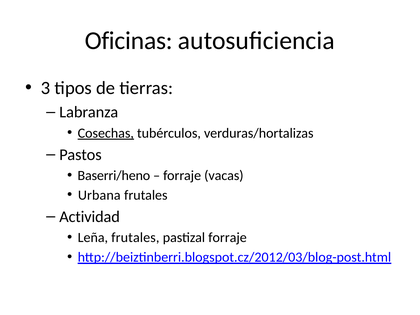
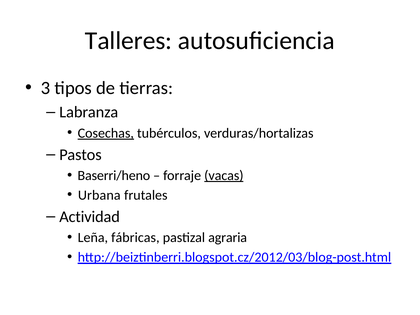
Oficinas: Oficinas -> Talleres
vacas underline: none -> present
Leña frutales: frutales -> fábricas
pastizal forraje: forraje -> agraria
